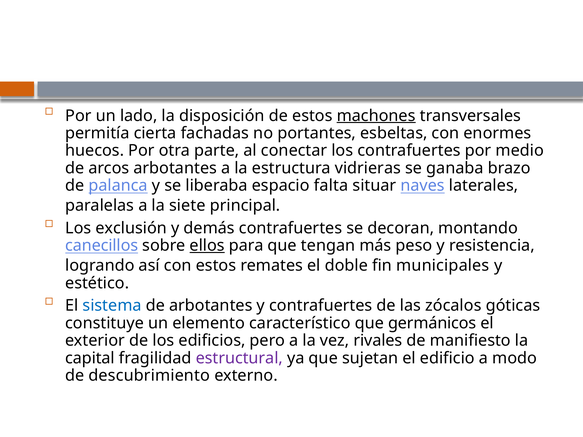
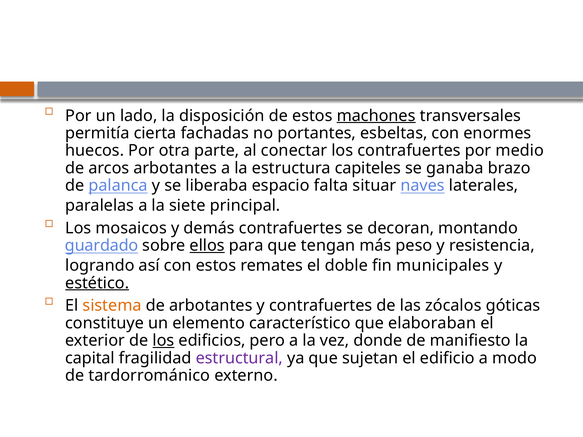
vidrieras: vidrieras -> capiteles
exclusión: exclusión -> mosaicos
canecillos: canecillos -> guardado
estético underline: none -> present
sistema colour: blue -> orange
germánicos: germánicos -> elaboraban
los at (163, 341) underline: none -> present
rivales: rivales -> donde
descubrimiento: descubrimiento -> tardorrománico
